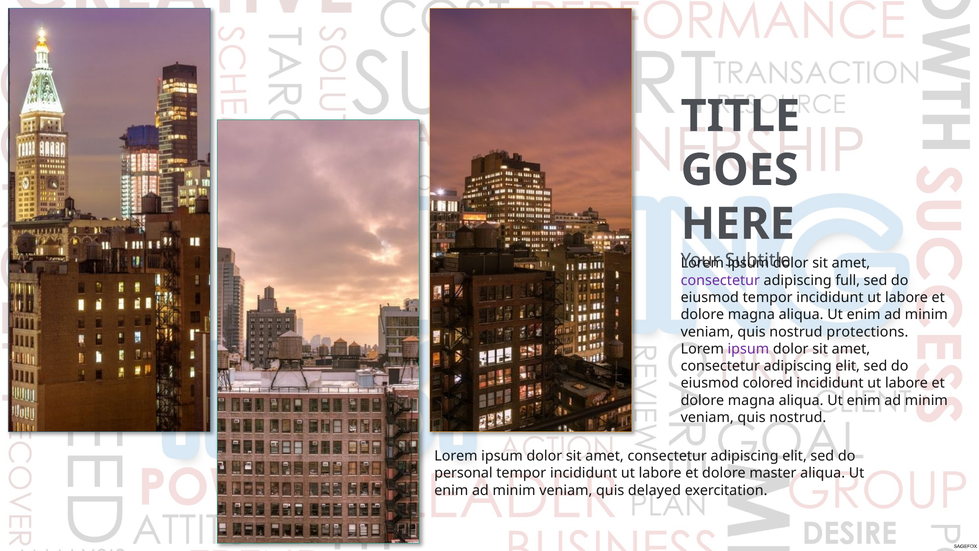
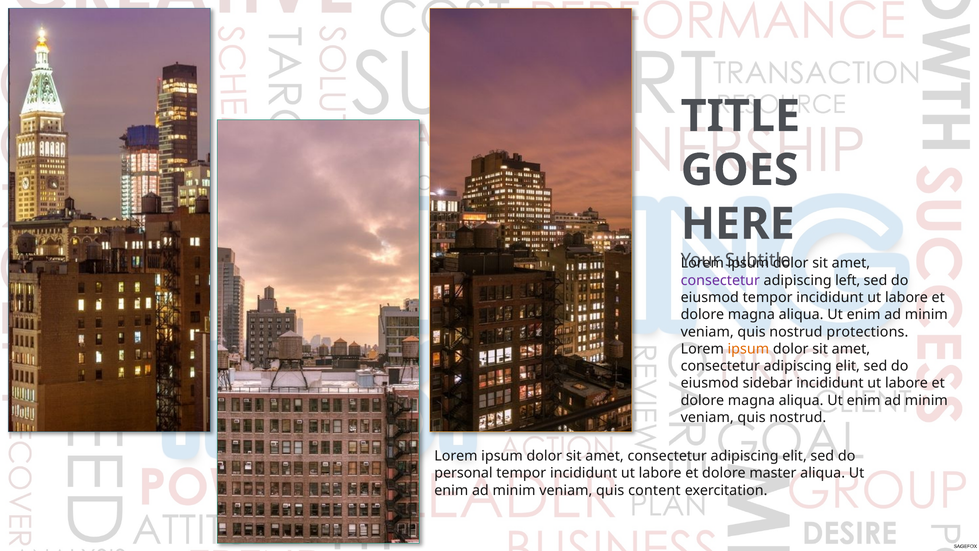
full: full -> left
ipsum at (748, 349) colour: purple -> orange
colored: colored -> sidebar
delayed: delayed -> content
